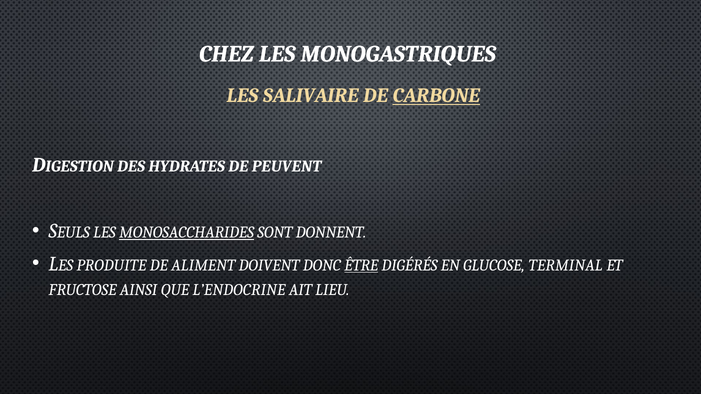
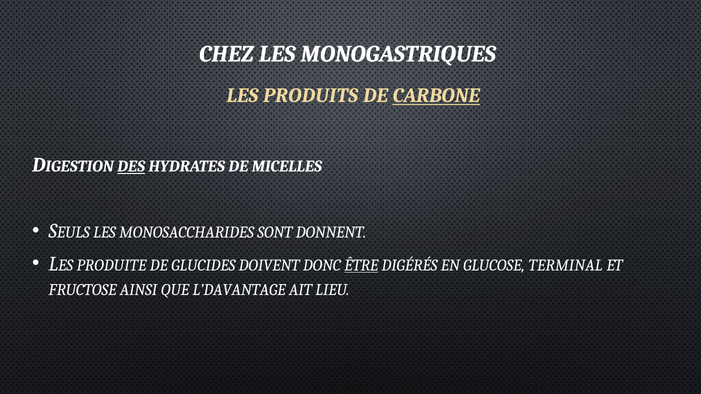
SALIVAIRE: SALIVAIRE -> PRODUITS
DES underline: none -> present
PEUVENT: PEUVENT -> MICELLES
MONOSACCHARIDES underline: present -> none
ALIMENT: ALIMENT -> GLUCIDES
L’ENDOCRINE: L’ENDOCRINE -> L’DAVANTAGE
